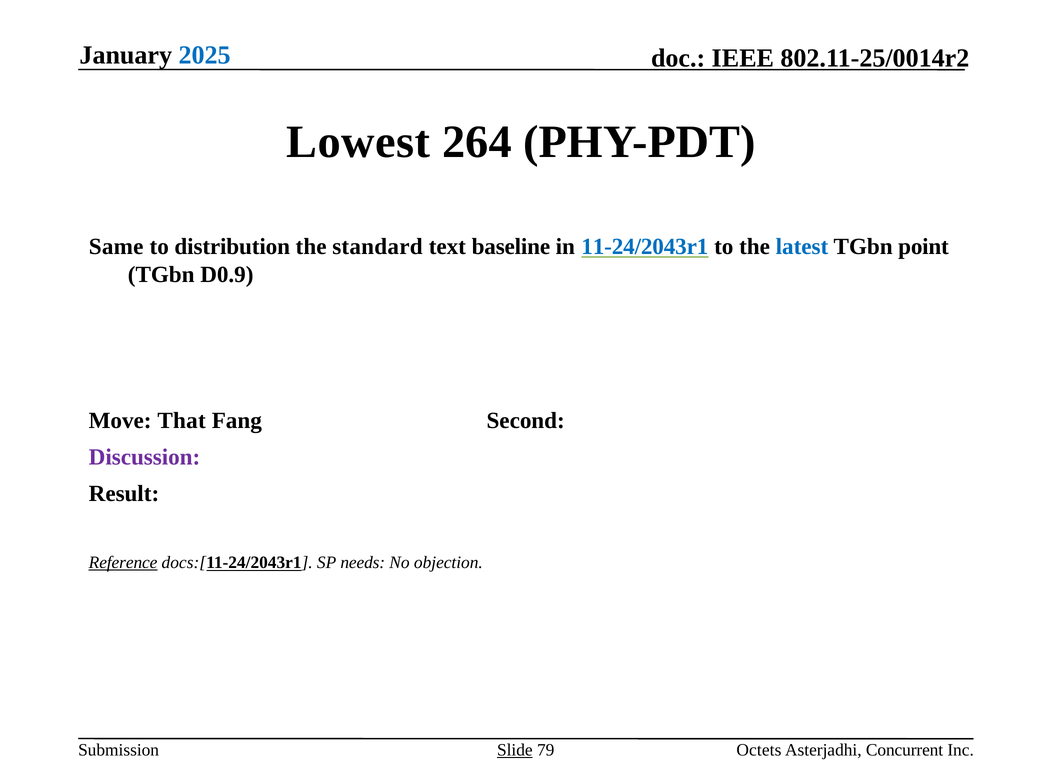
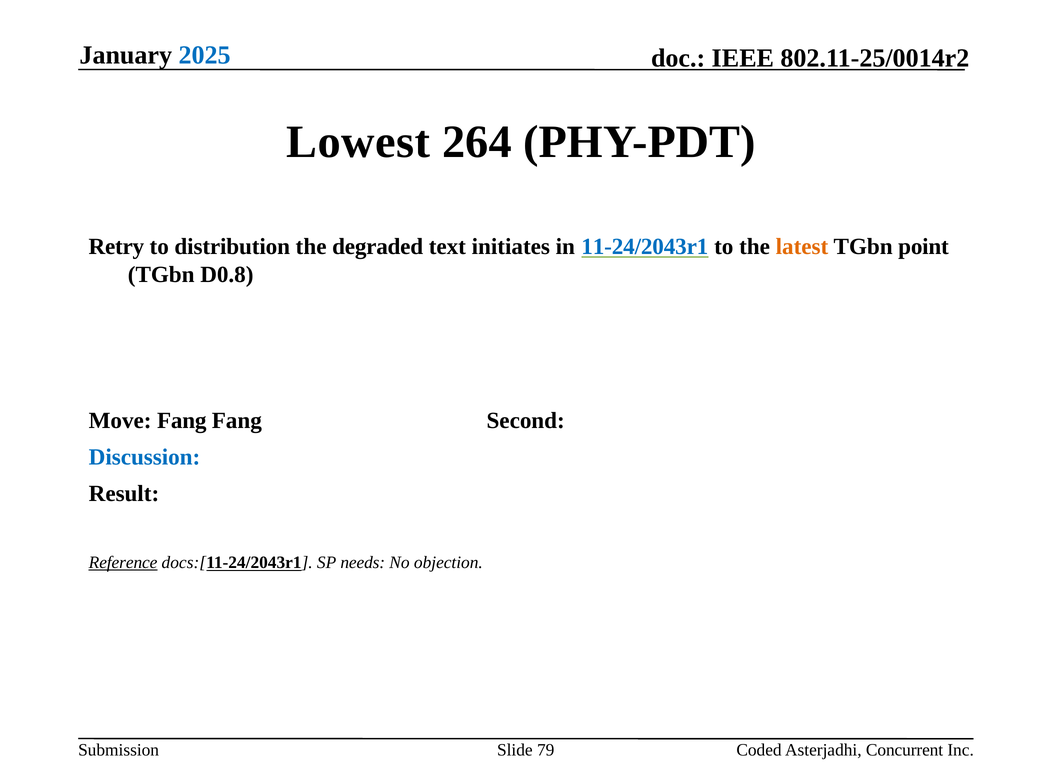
Same: Same -> Retry
standard: standard -> degraded
baseline: baseline -> initiates
latest colour: blue -> orange
D0.9: D0.9 -> D0.8
Move That: That -> Fang
Discussion colour: purple -> blue
Slide underline: present -> none
Octets: Octets -> Coded
